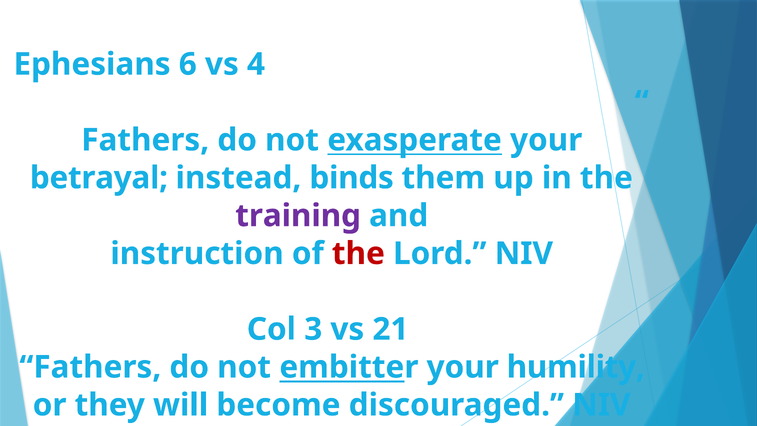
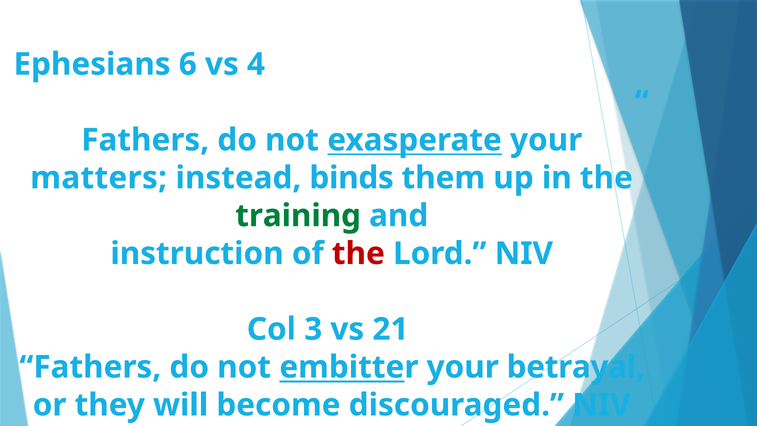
betrayal: betrayal -> matters
training colour: purple -> green
humility: humility -> betrayal
